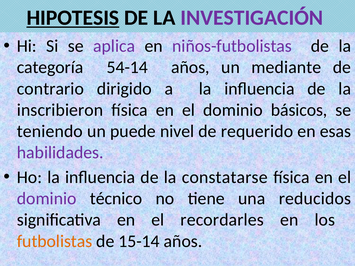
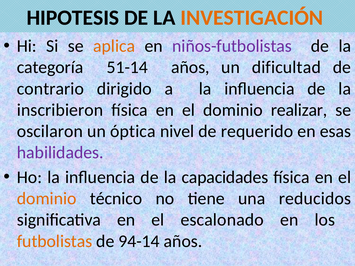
HIPOTESIS underline: present -> none
INVESTIGACIÓN colour: purple -> orange
aplica colour: purple -> orange
54-14: 54-14 -> 51-14
mediante: mediante -> dificultad
básicos: básicos -> realizar
teniendo: teniendo -> oscilaron
puede: puede -> óptica
constatarse: constatarse -> capacidades
dominio at (47, 199) colour: purple -> orange
recordarles: recordarles -> escalonado
15-14: 15-14 -> 94-14
